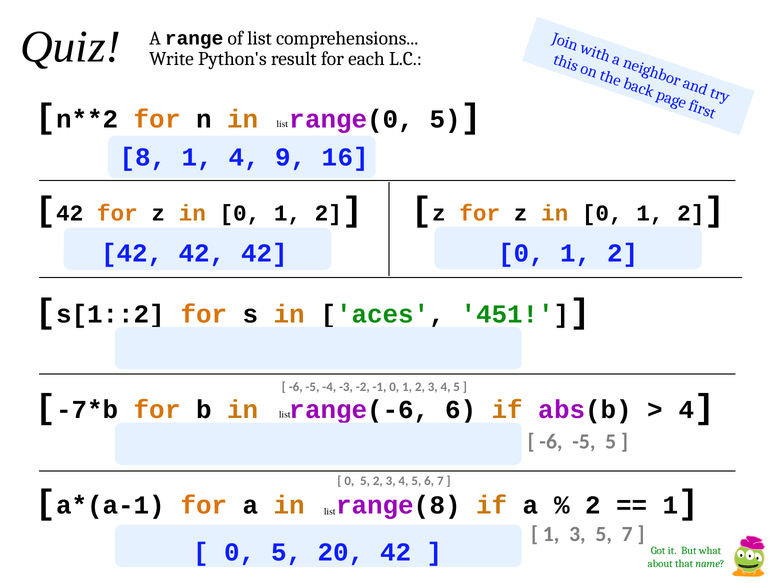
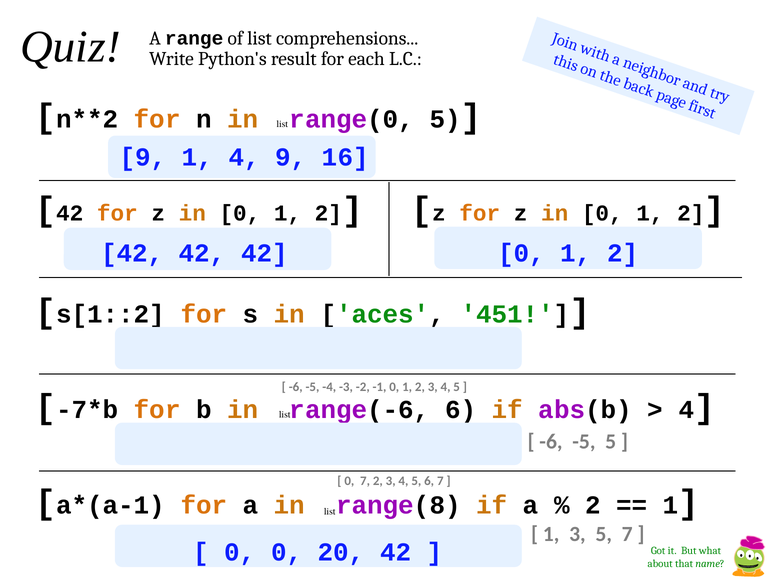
8 at (143, 157): 8 -> 9
5 at (365, 482): 5 -> 7
5 at (287, 553): 5 -> 0
